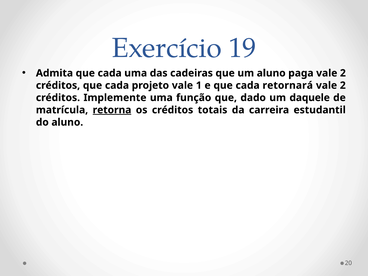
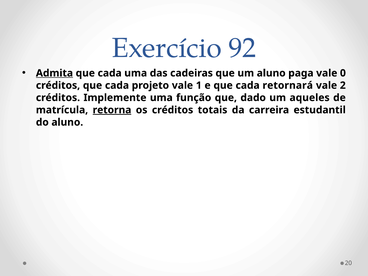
19: 19 -> 92
Admita underline: none -> present
paga vale 2: 2 -> 0
daquele: daquele -> aqueles
